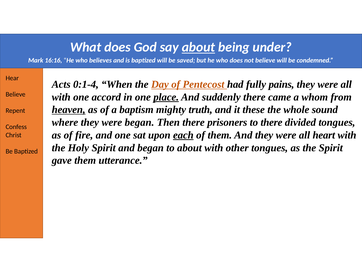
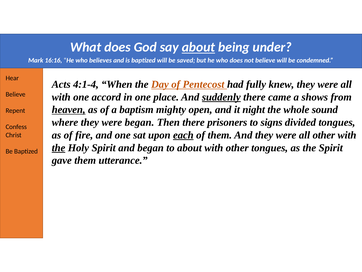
0:1-4: 0:1-4 -> 4:1-4
pains: pains -> knew
place underline: present -> none
suddenly underline: none -> present
whom: whom -> shows
truth: truth -> open
these: these -> night
to there: there -> signs
all heart: heart -> other
the at (59, 148) underline: none -> present
